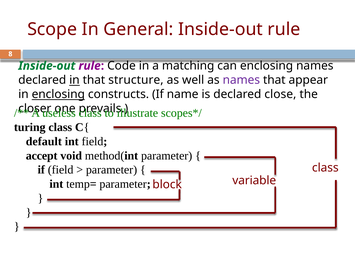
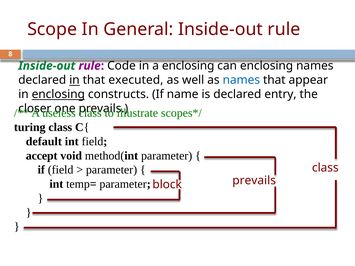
a matching: matching -> enclosing
structure: structure -> executed
names at (241, 80) colour: purple -> blue
close: close -> entry
variable at (254, 181): variable -> prevails
